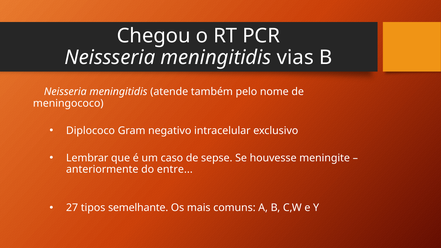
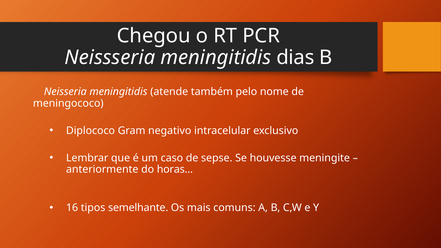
vias: vias -> dias
entre: entre -> horas
27: 27 -> 16
